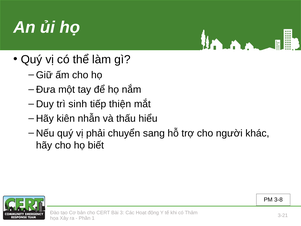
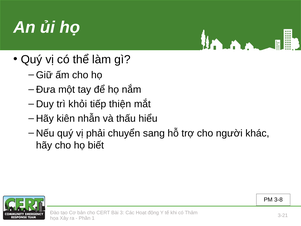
sinh: sinh -> khỏi
